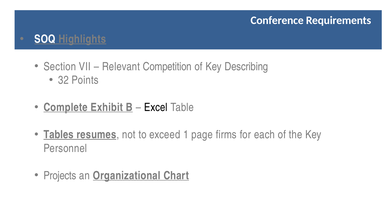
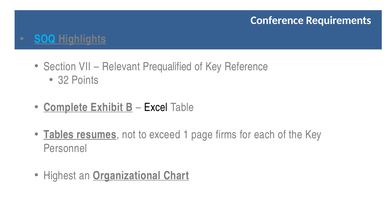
SOQ colour: white -> light blue
Competition: Competition -> Prequalified
Describing: Describing -> Reference
Projects: Projects -> Highest
